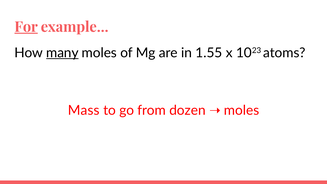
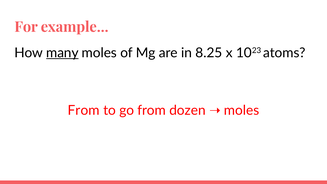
For underline: present -> none
1.55: 1.55 -> 8.25
Mass at (84, 110): Mass -> From
